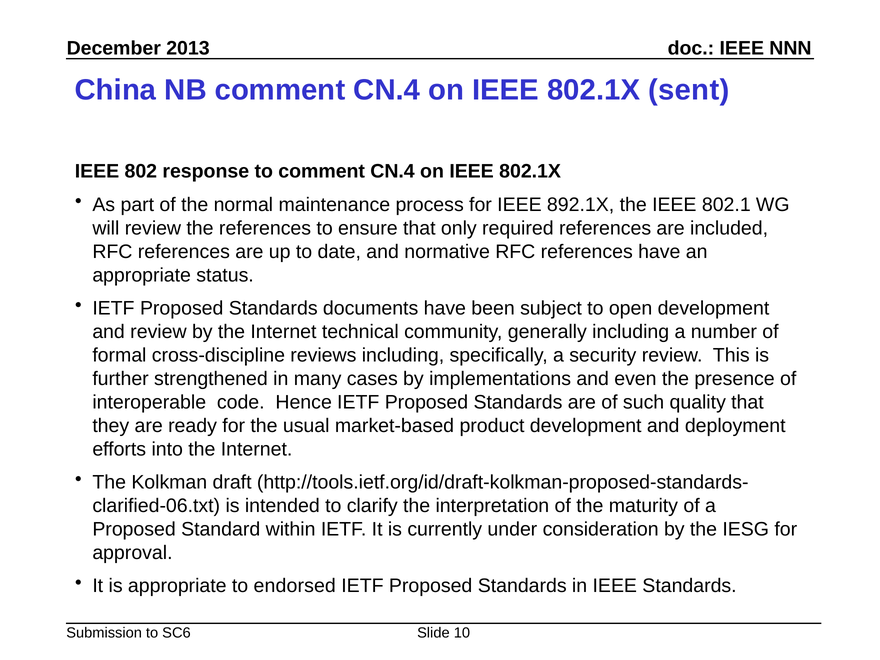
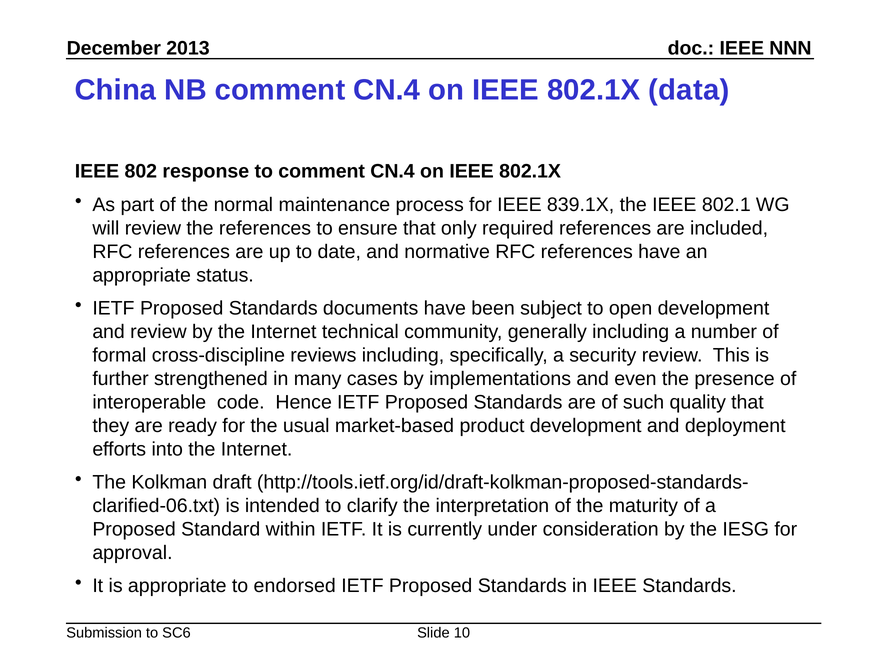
sent: sent -> data
892.1X: 892.1X -> 839.1X
